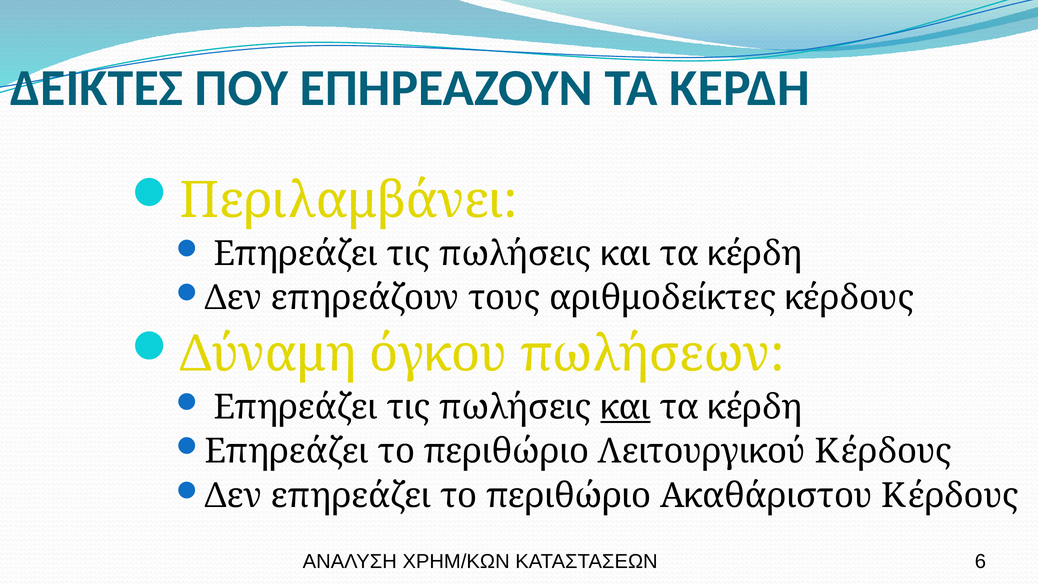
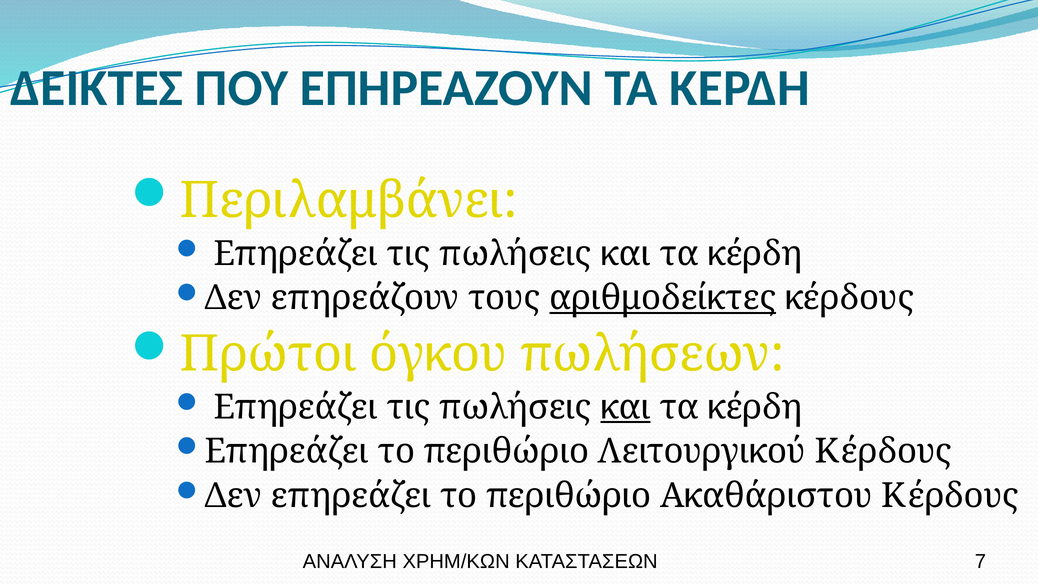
αριθμοδείκτες underline: none -> present
Δύναμη: Δύναμη -> Πρώτοι
6: 6 -> 7
